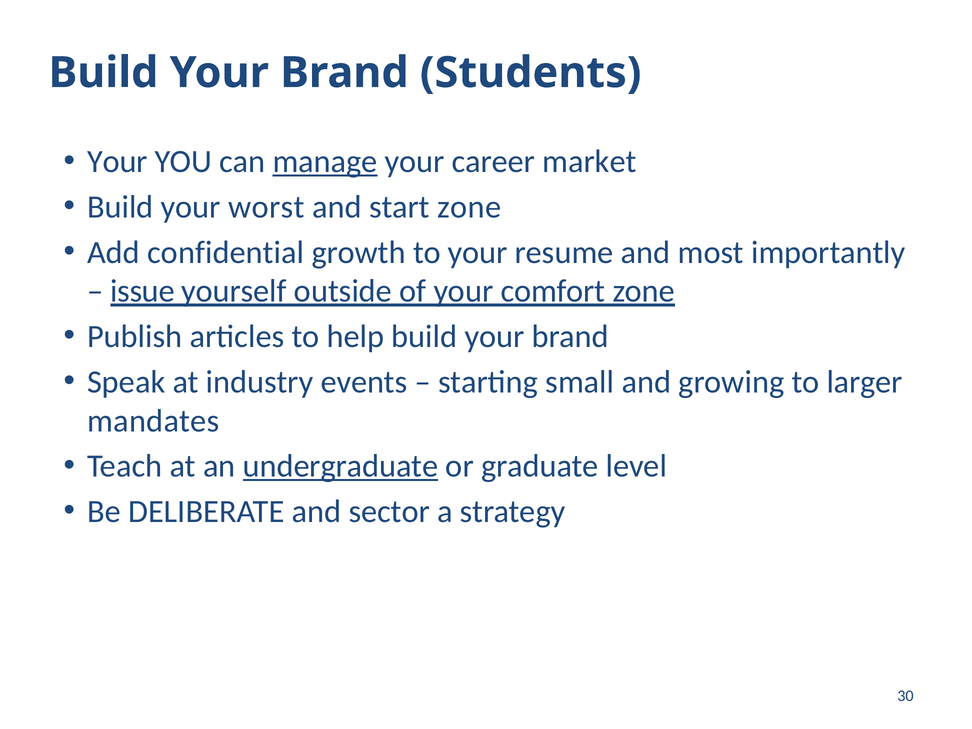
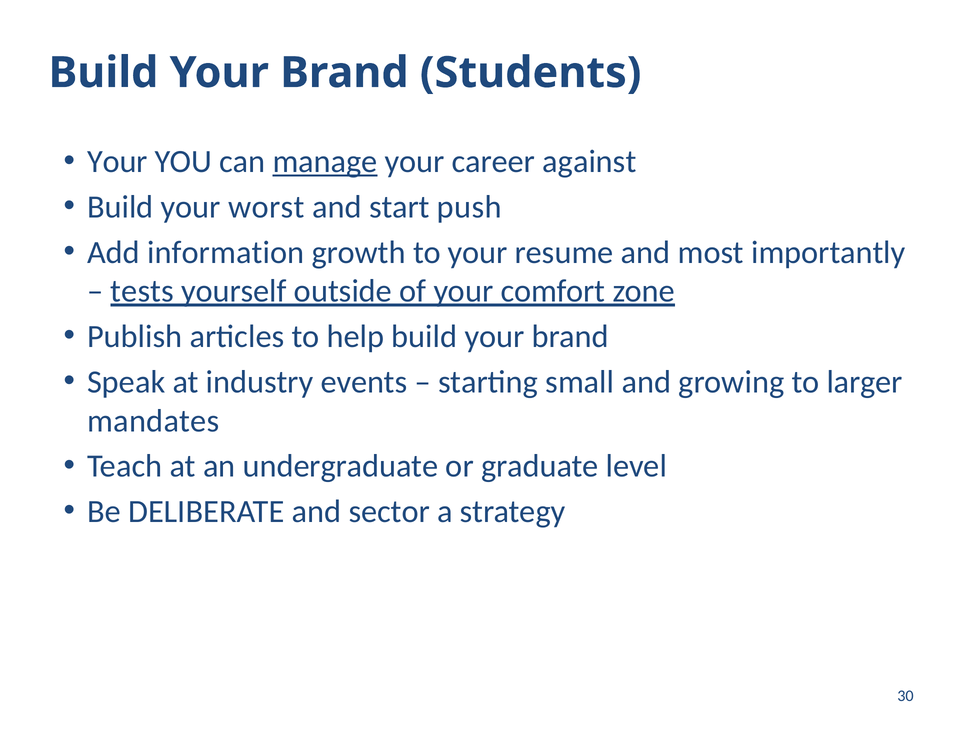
market: market -> against
start zone: zone -> push
confidential: confidential -> information
issue: issue -> tests
undergraduate underline: present -> none
